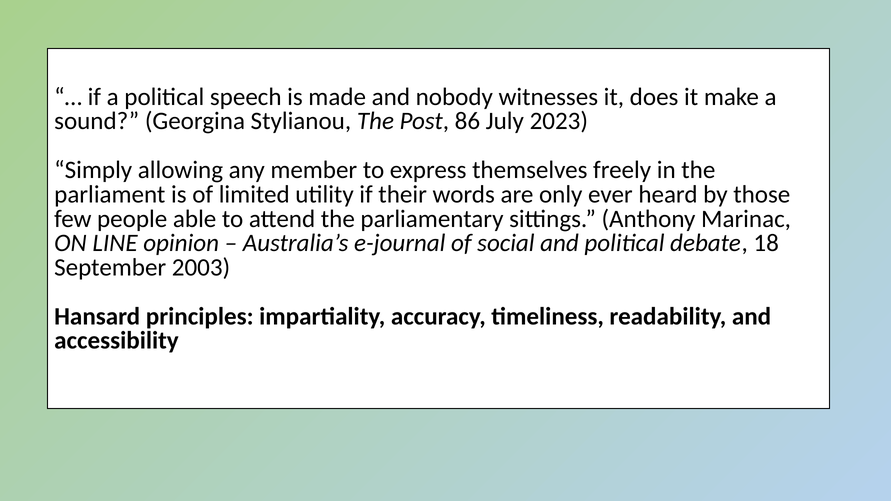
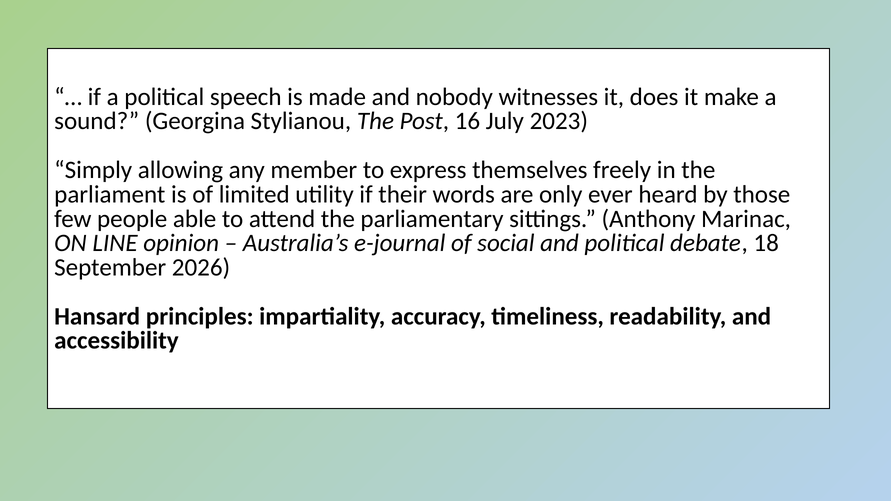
86: 86 -> 16
2003: 2003 -> 2026
